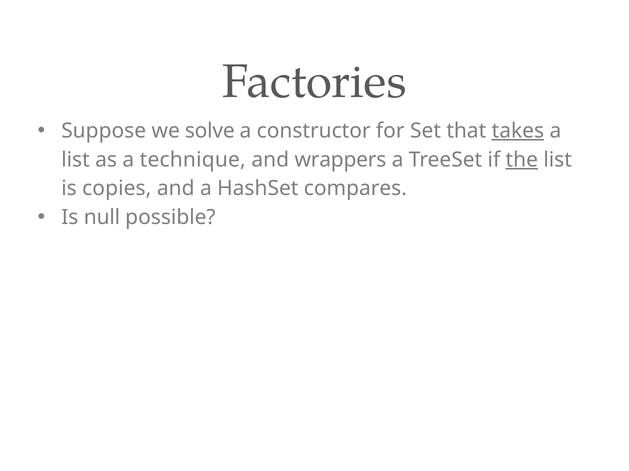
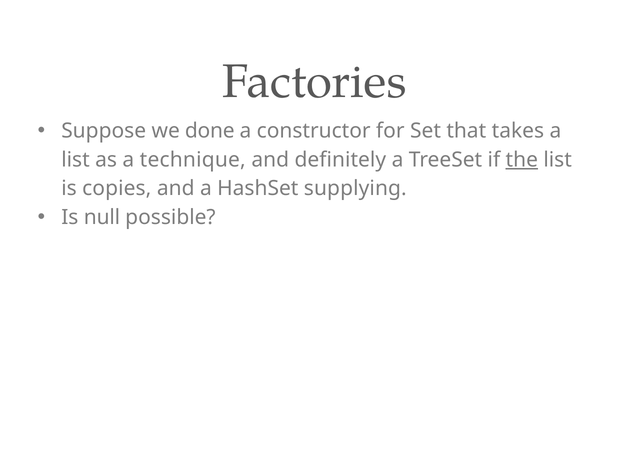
solve: solve -> done
takes underline: present -> none
wrappers: wrappers -> definitely
compares: compares -> supplying
